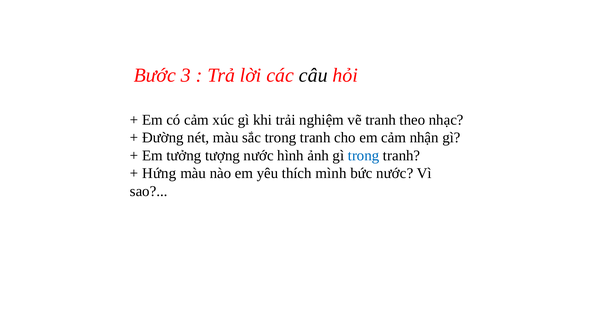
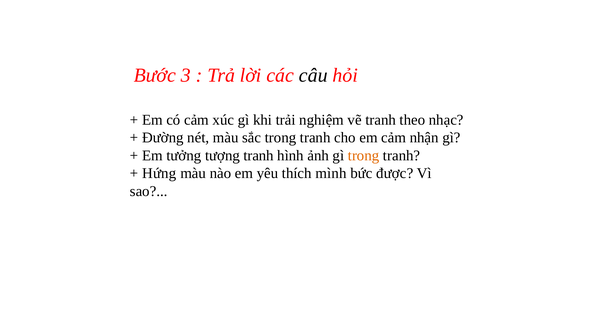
tượng nước: nước -> tranh
trong at (364, 155) colour: blue -> orange
bức nước: nước -> được
